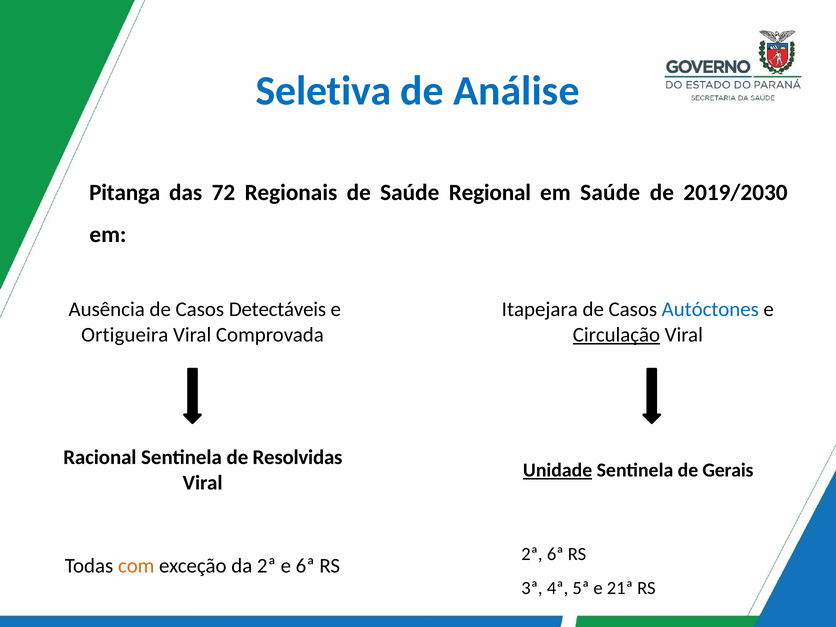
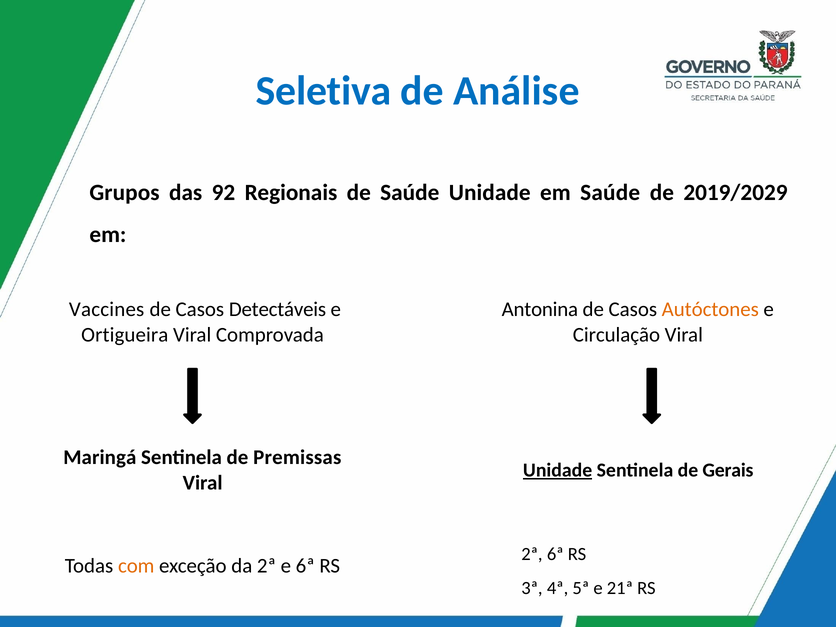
Pitanga: Pitanga -> Grupos
72: 72 -> 92
Saúde Regional: Regional -> Unidade
2019/2030: 2019/2030 -> 2019/2029
Ausência: Ausência -> Vaccines
Itapejara: Itapejara -> Antonina
Autóctones colour: blue -> orange
Circulação underline: present -> none
Racional: Racional -> Maringá
Resolvidas: Resolvidas -> Premissas
